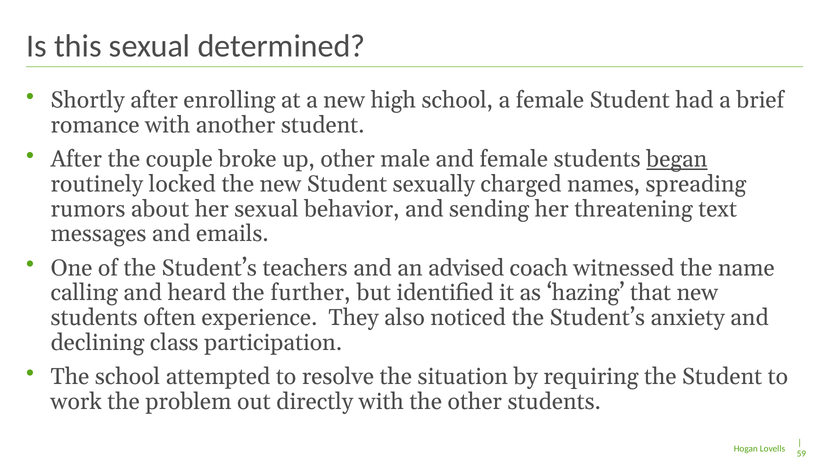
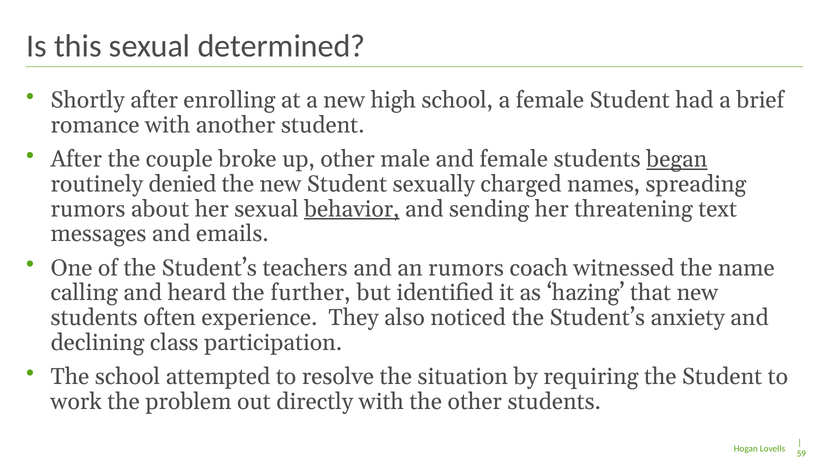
locked: locked -> denied
behavior underline: none -> present
an advised: advised -> rumors
